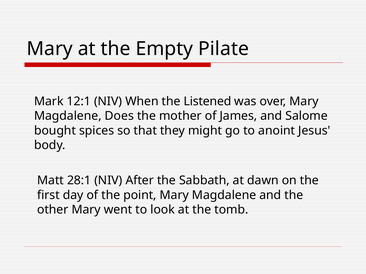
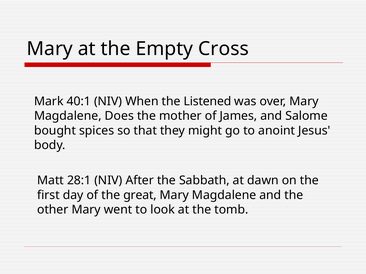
Pilate: Pilate -> Cross
12:1: 12:1 -> 40:1
point: point -> great
